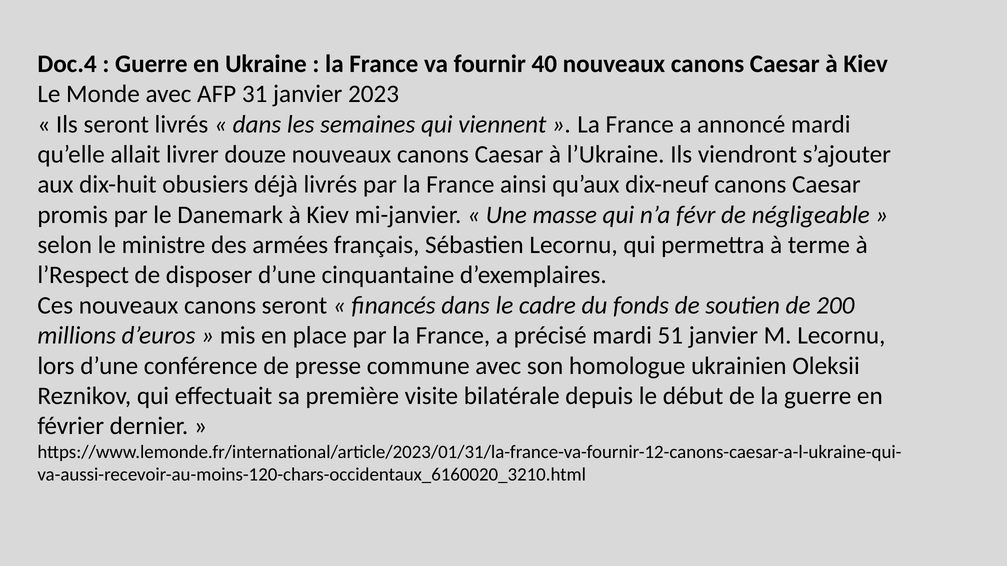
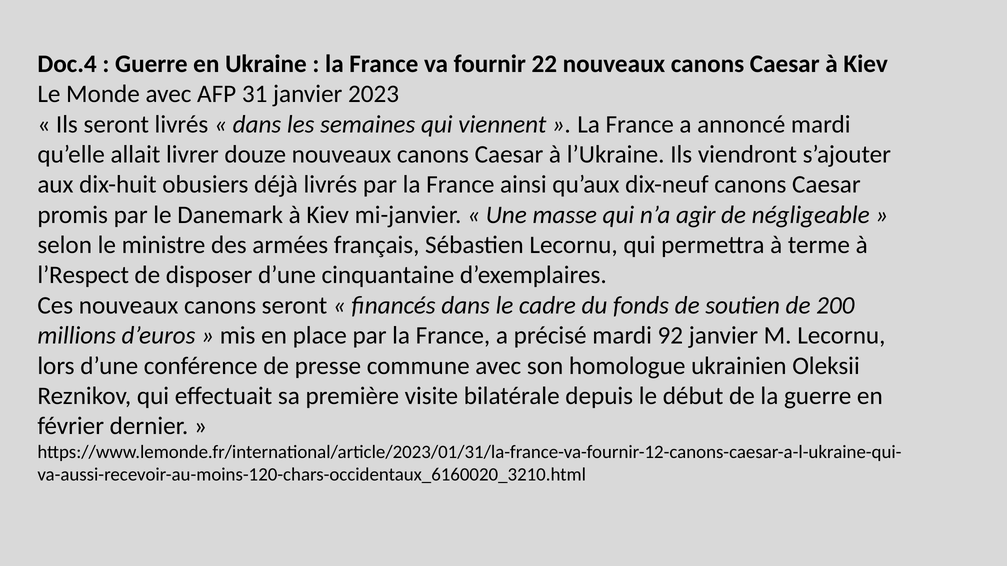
40: 40 -> 22
févr: févr -> agir
51: 51 -> 92
